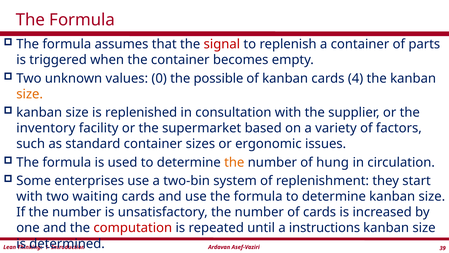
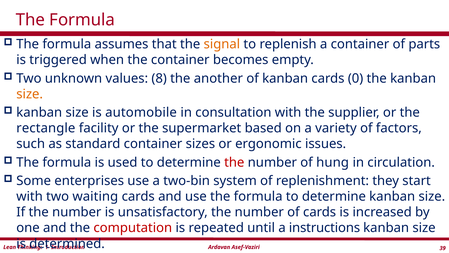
signal colour: red -> orange
0: 0 -> 8
possible: possible -> another
4: 4 -> 0
replenished: replenished -> automobile
inventory: inventory -> rectangle
the at (234, 162) colour: orange -> red
